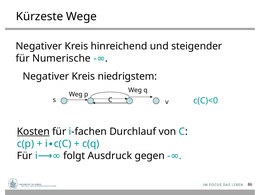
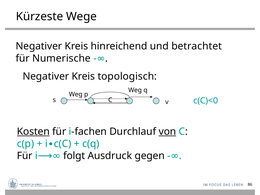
steigender: steigender -> betrachtet
niedrigstem: niedrigstem -> topologisch
von underline: none -> present
